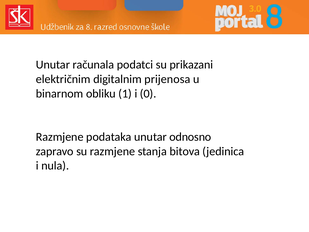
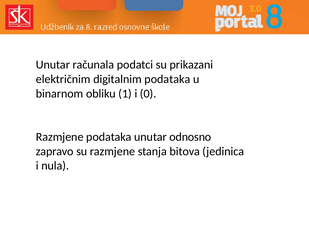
digitalnim prijenosa: prijenosa -> podataka
